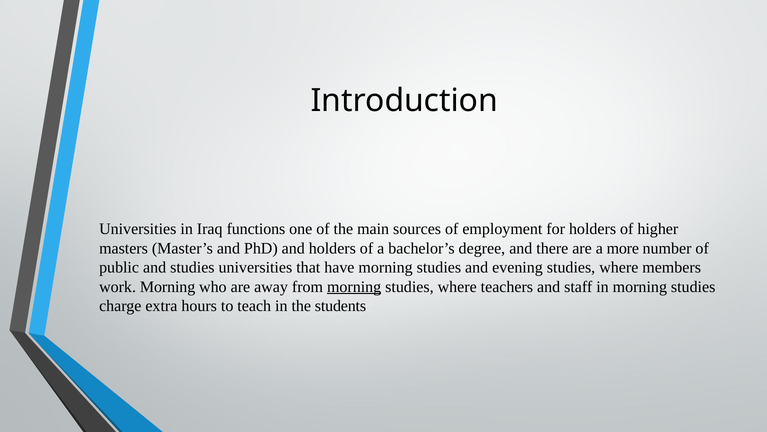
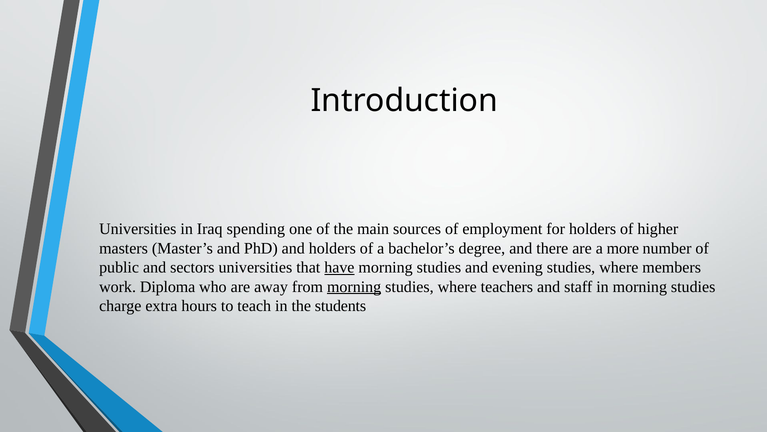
functions: functions -> spending
and studies: studies -> sectors
have underline: none -> present
work Morning: Morning -> Diploma
